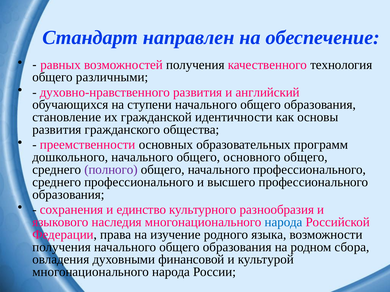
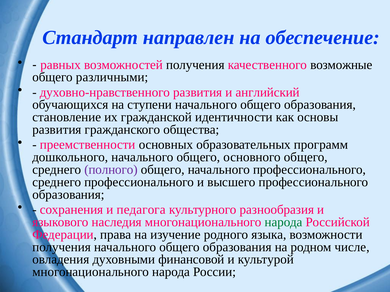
технология: технология -> возможные
единство: единство -> педагога
народа at (284, 222) colour: blue -> green
сбора: сбора -> числе
